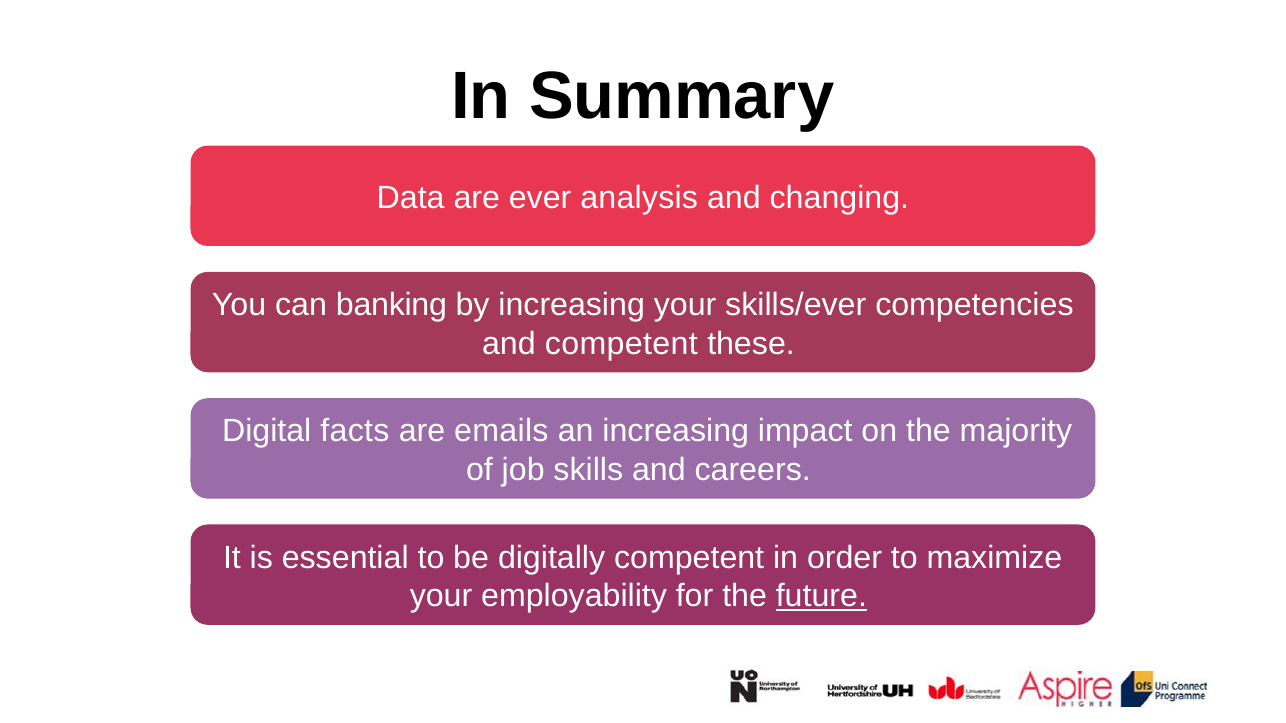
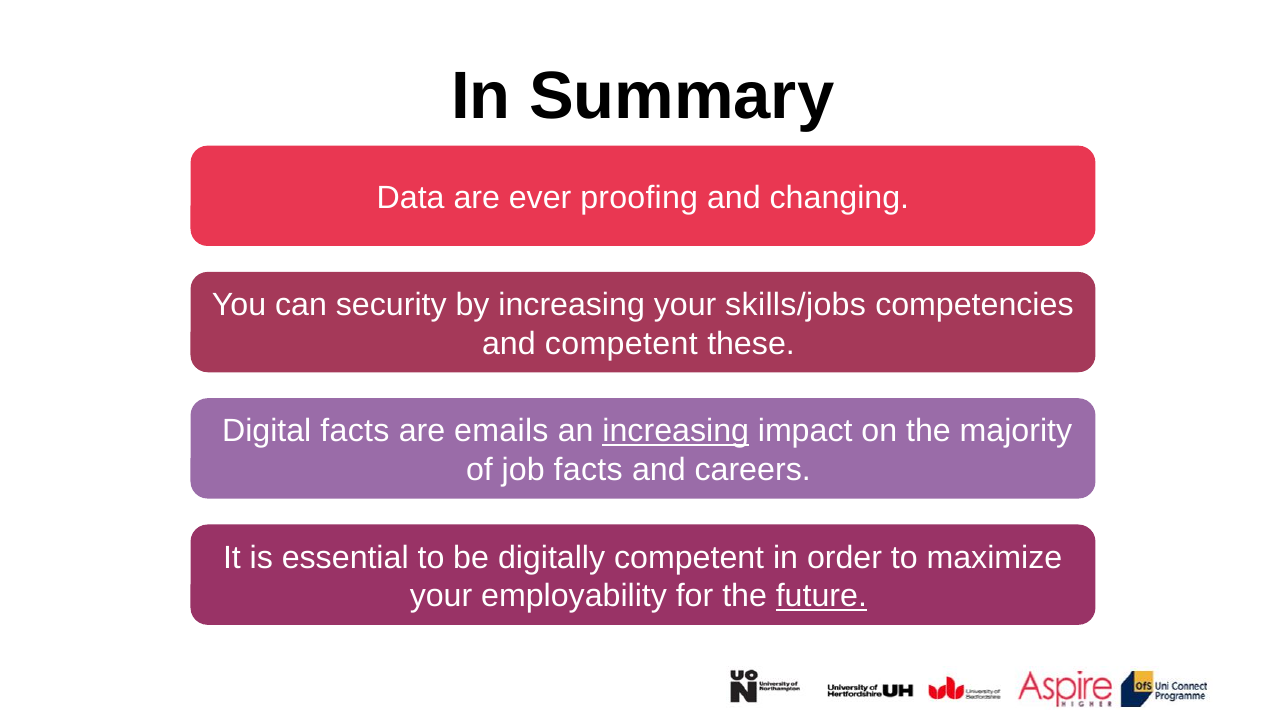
analysis: analysis -> proofing
banking: banking -> security
skills/ever: skills/ever -> skills/jobs
increasing at (676, 432) underline: none -> present
job skills: skills -> facts
